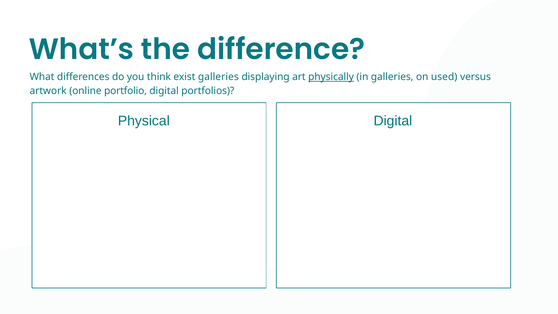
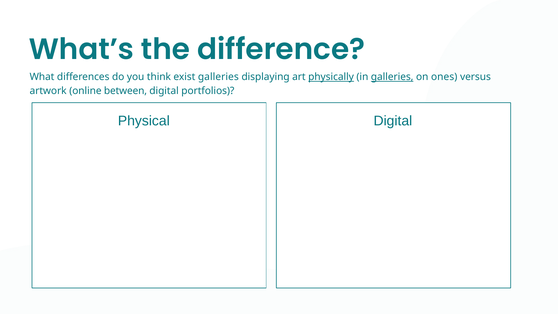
galleries at (392, 77) underline: none -> present
used: used -> ones
portfolio: portfolio -> between
